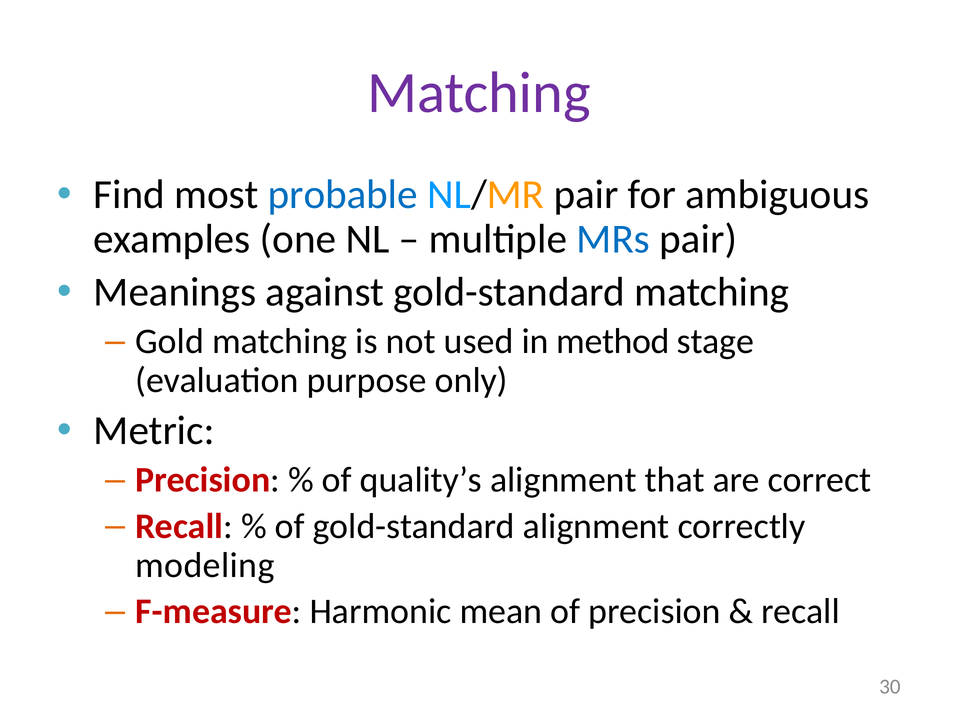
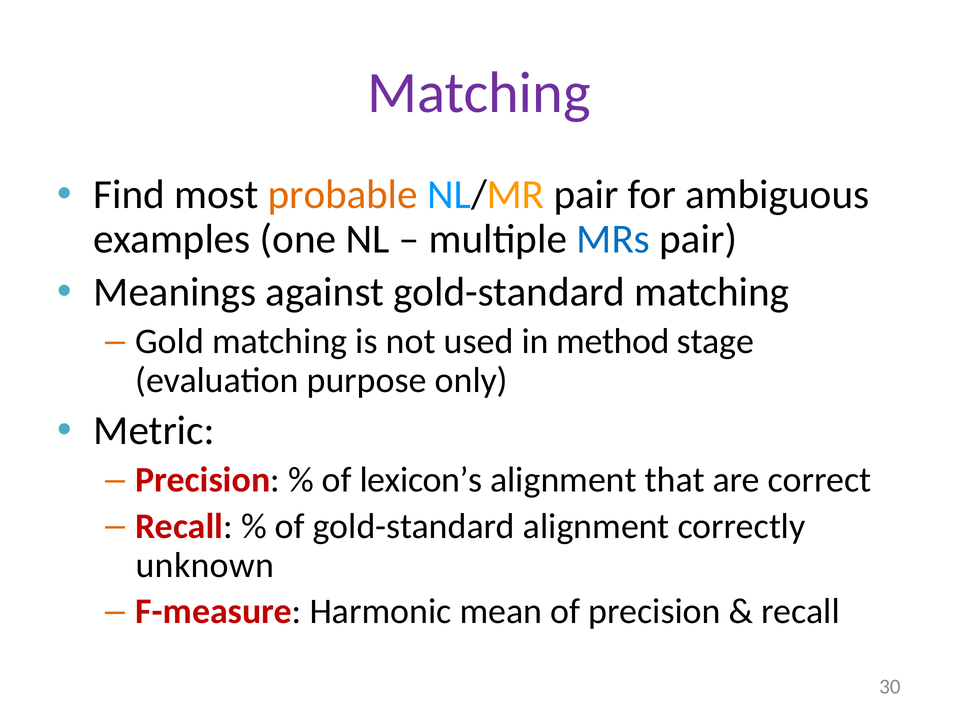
probable colour: blue -> orange
quality’s: quality’s -> lexicon’s
modeling: modeling -> unknown
